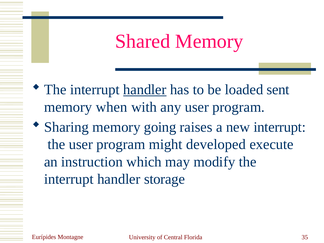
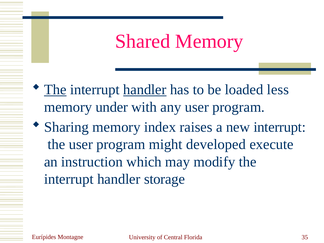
The at (55, 90) underline: none -> present
sent: sent -> less
when: when -> under
going: going -> index
